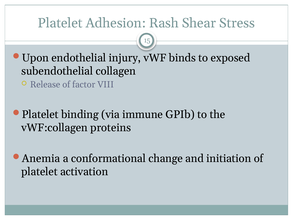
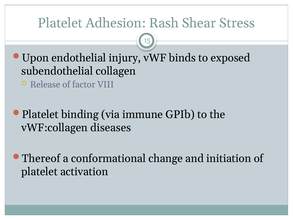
proteins: proteins -> diseases
Anemia: Anemia -> Thereof
